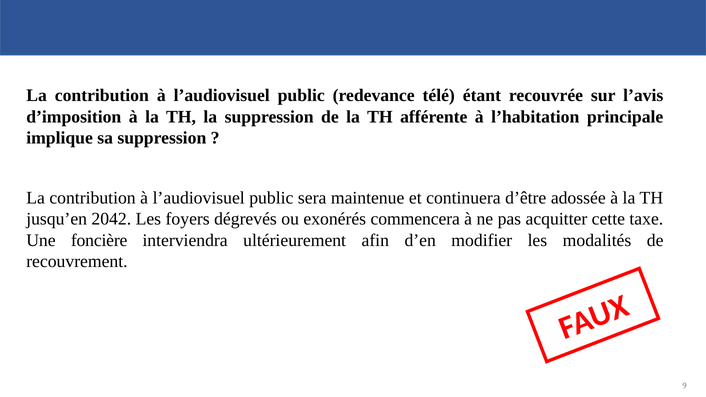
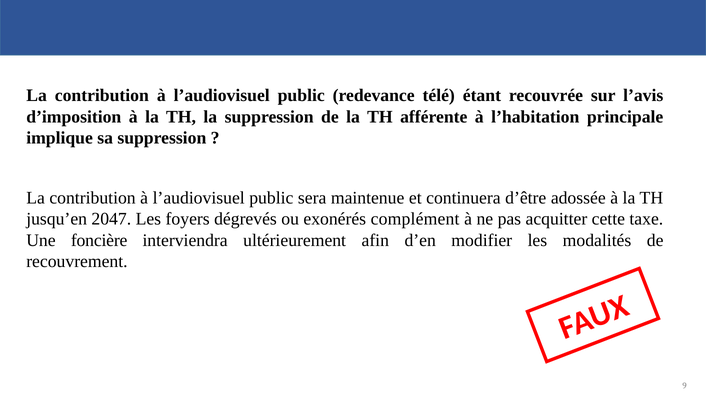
2042: 2042 -> 2047
commencera: commencera -> complément
